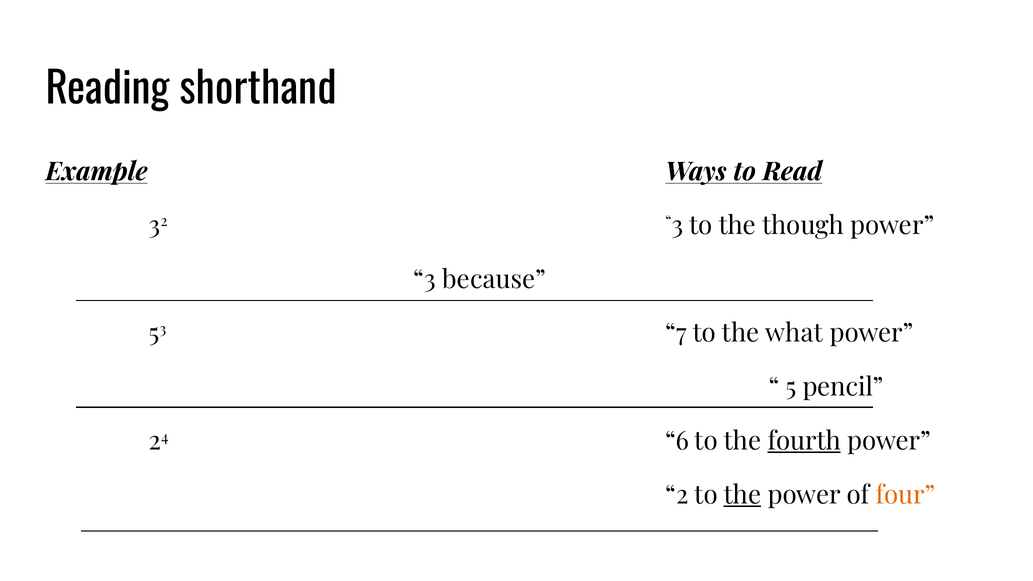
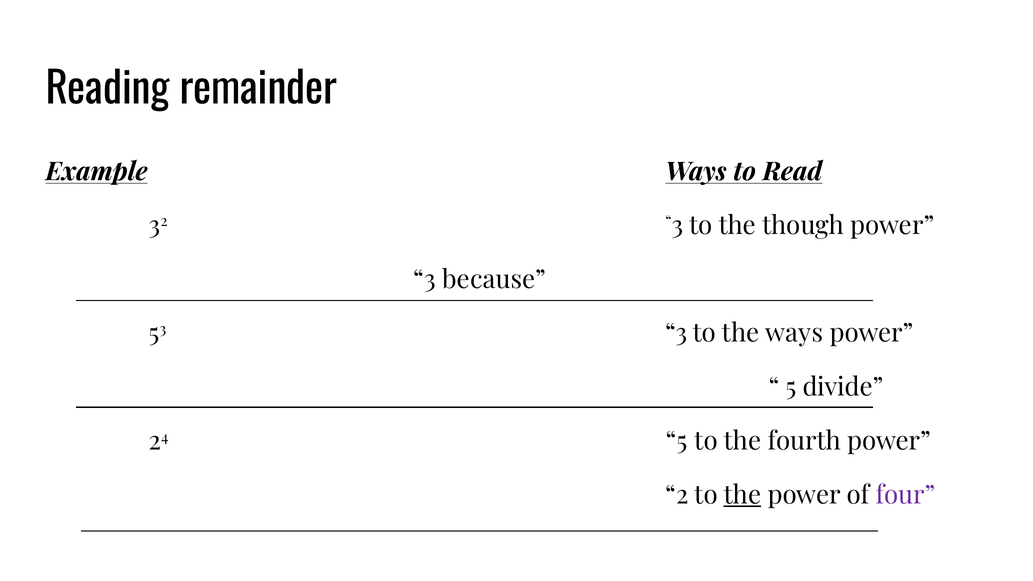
shorthand: shorthand -> remainder
53 7: 7 -> 3
the what: what -> ways
pencil: pencil -> divide
24 6: 6 -> 5
fourth underline: present -> none
four colour: orange -> purple
